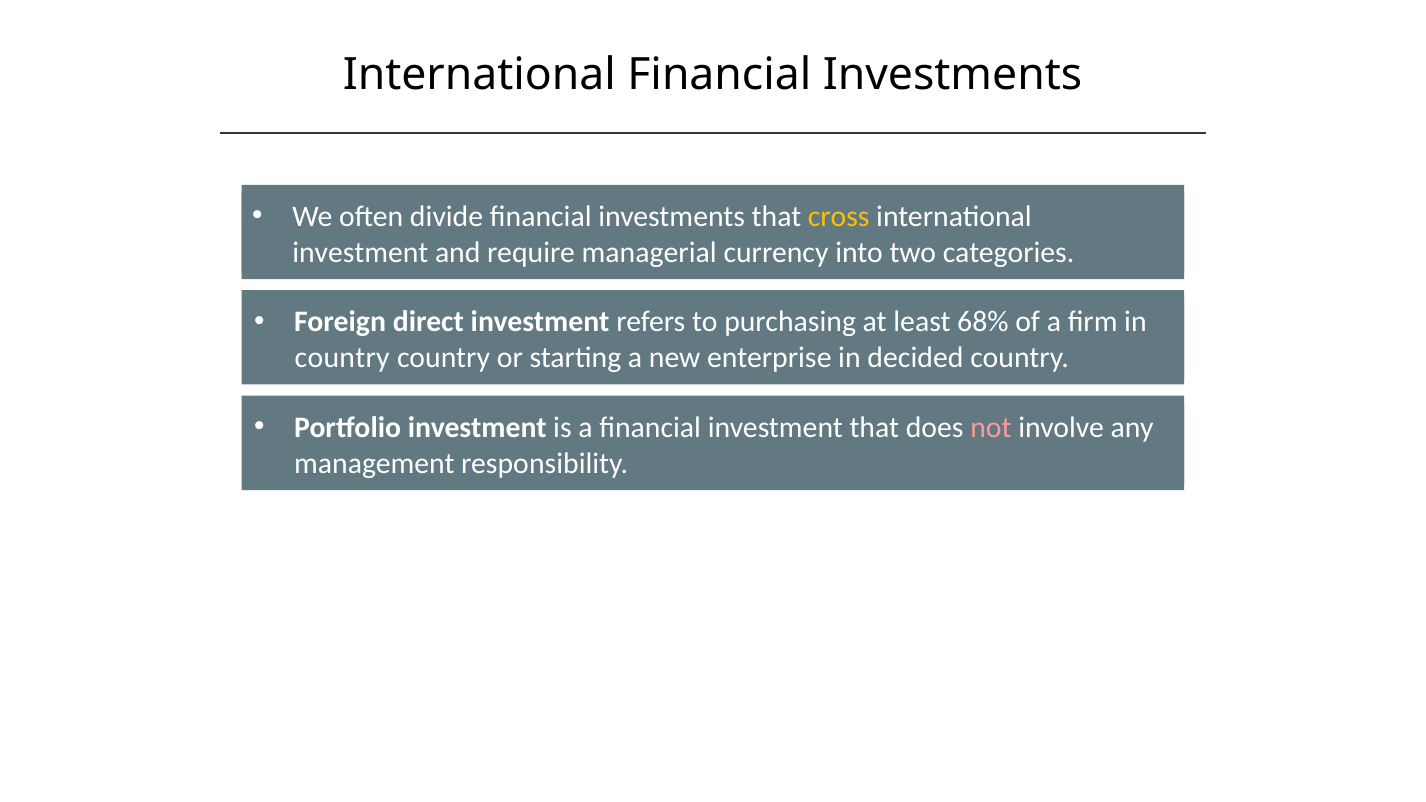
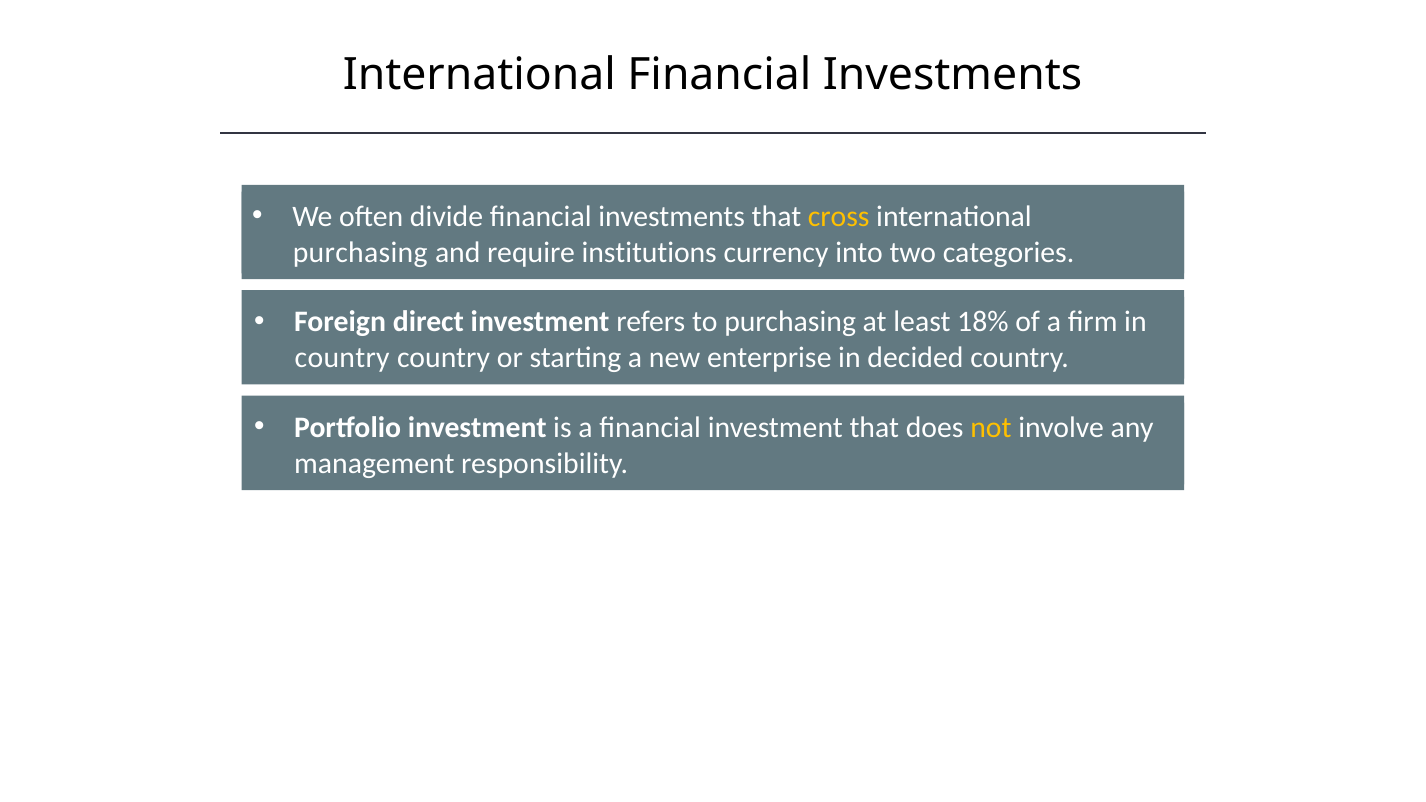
investment at (360, 252): investment -> purchasing
managerial: managerial -> institutions
68%: 68% -> 18%
not colour: pink -> yellow
